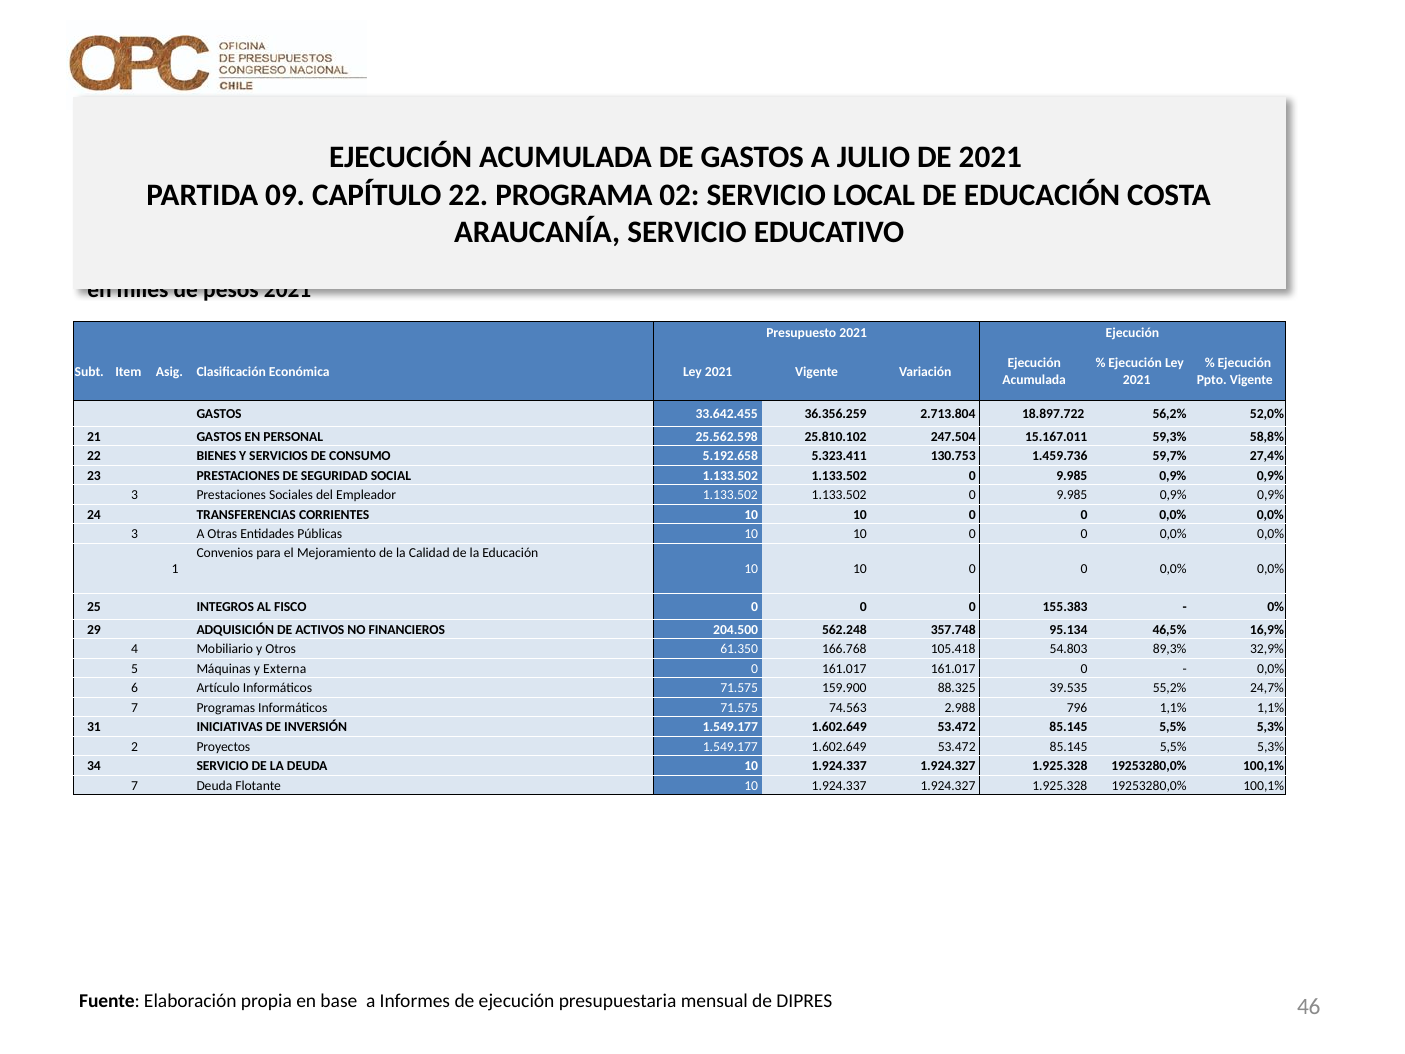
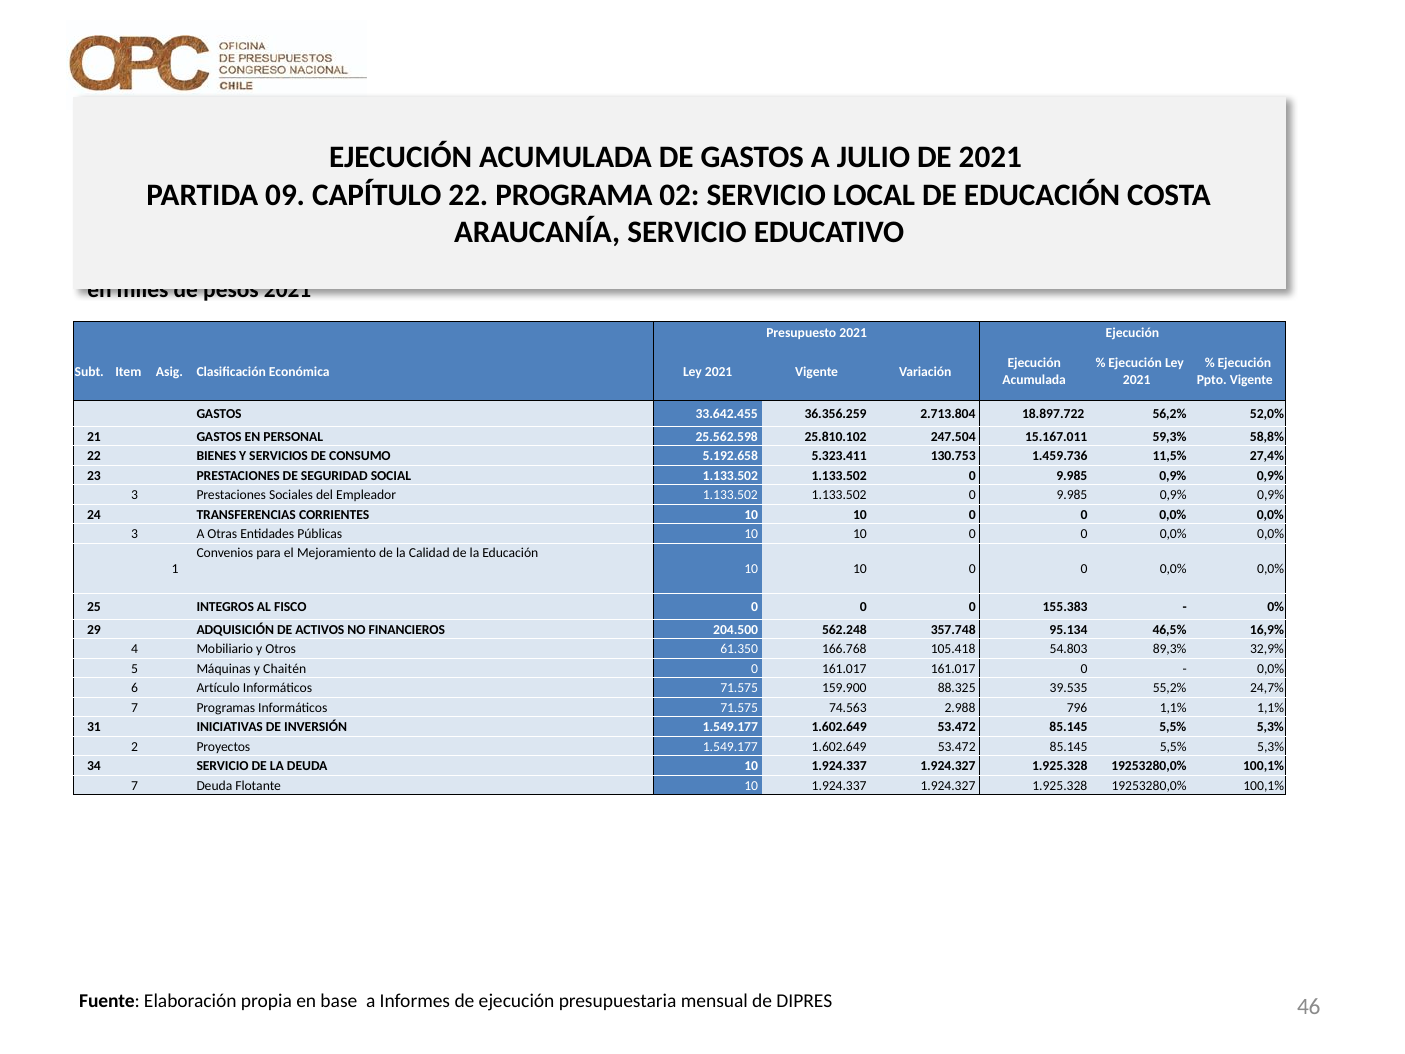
59,7%: 59,7% -> 11,5%
Externa: Externa -> Chaitén
